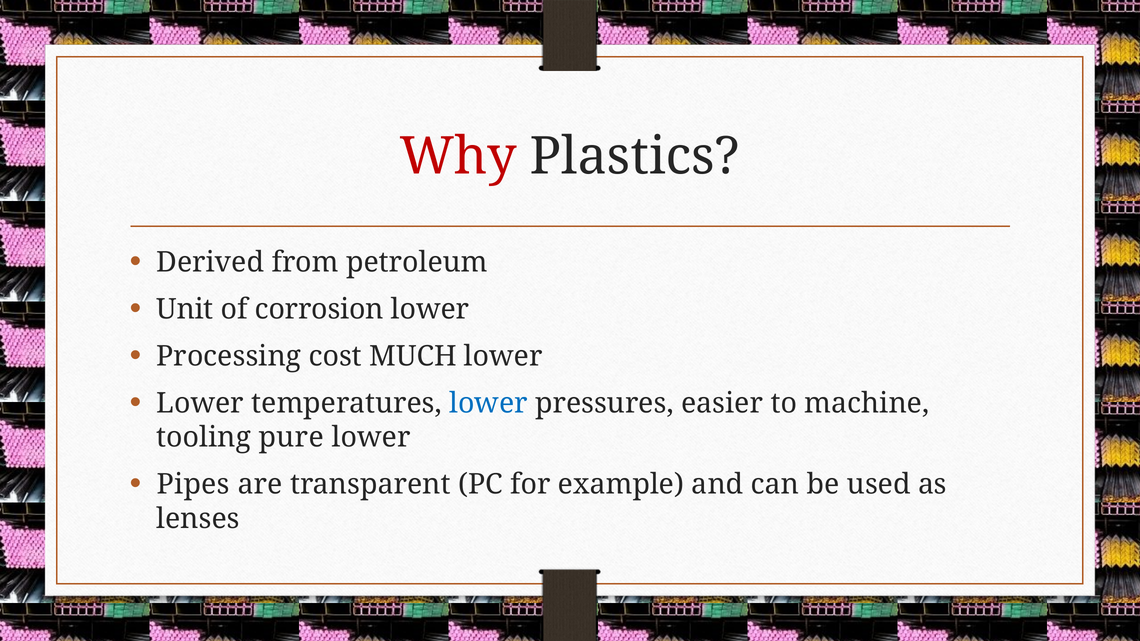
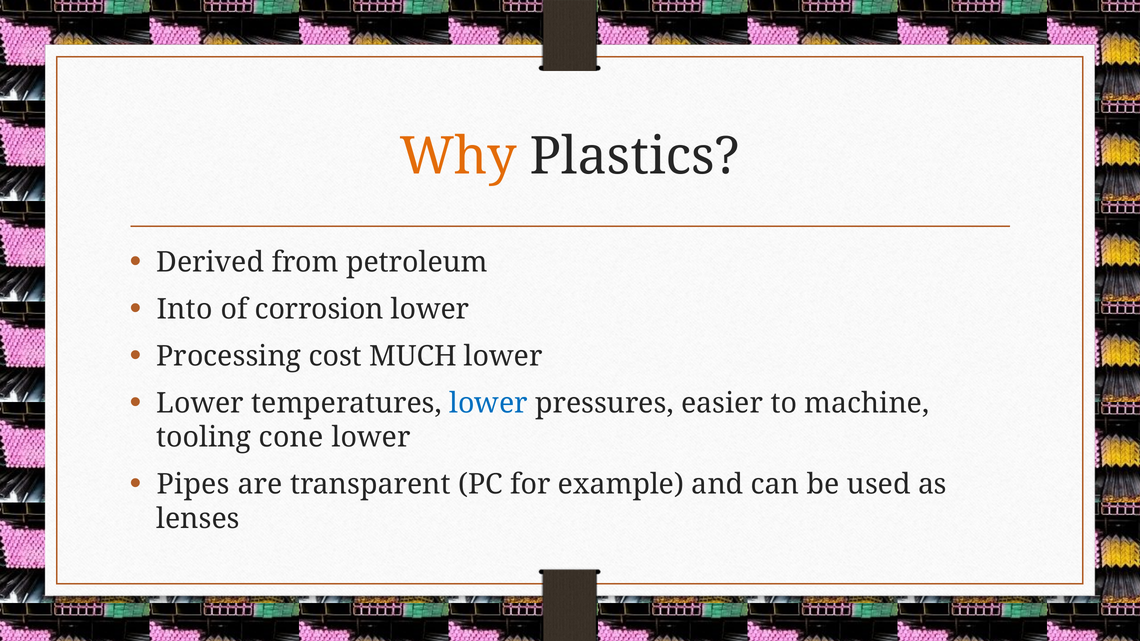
Why colour: red -> orange
Unit: Unit -> Into
pure: pure -> cone
